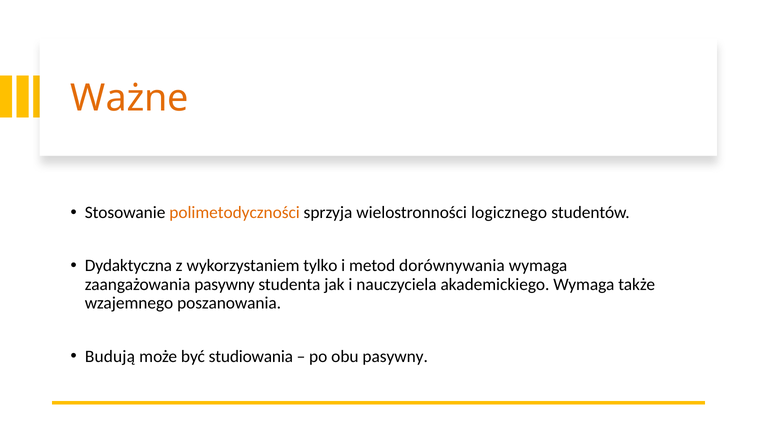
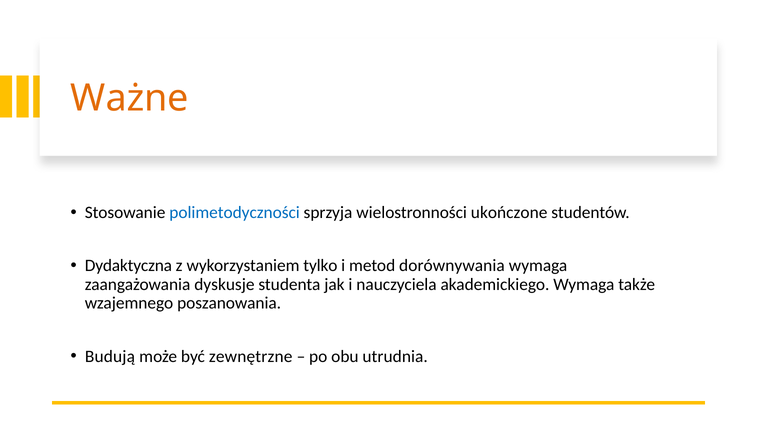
polimetodyczności colour: orange -> blue
logicznego: logicznego -> ukończone
zaangażowania pasywny: pasywny -> dyskusje
studiowania: studiowania -> zewnętrzne
obu pasywny: pasywny -> utrudnia
